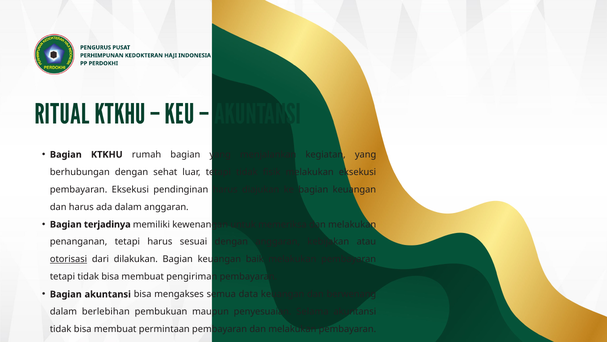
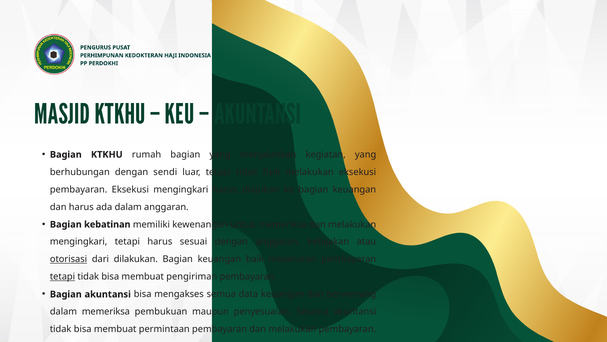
RITUAL: RITUAL -> MASJID
sehat: sehat -> sendi
Eksekusi pendinginan: pendinginan -> mengingkari
terjadinya: terjadinya -> kebatinan
penanganan at (79, 242): penanganan -> mengingkari
tetapi at (62, 276) underline: none -> present
dalam berlebihan: berlebihan -> memeriksa
